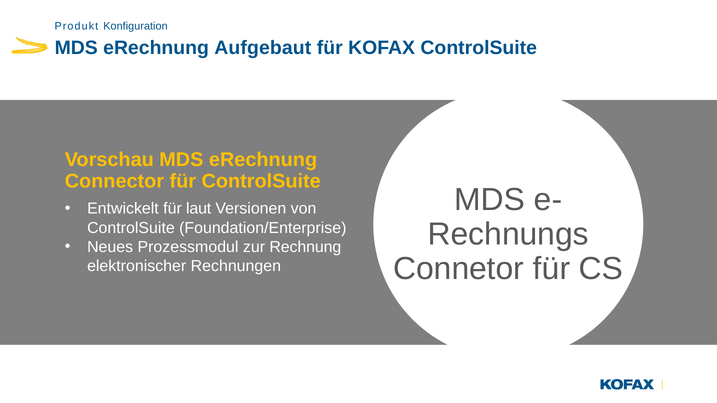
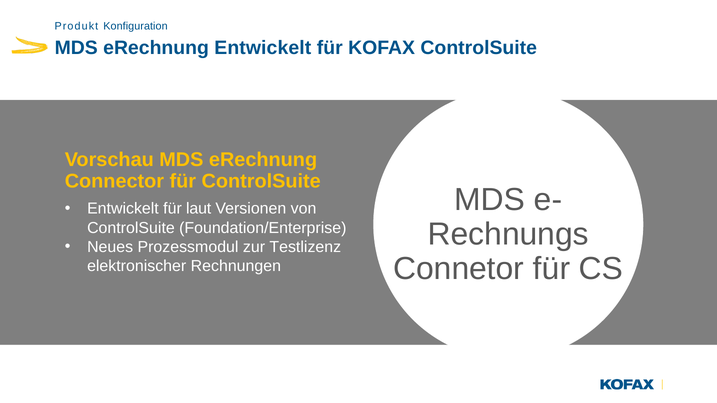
eRechnung Aufgebaut: Aufgebaut -> Entwickelt
Rechnung: Rechnung -> Testlizenz
